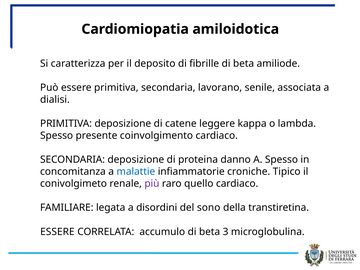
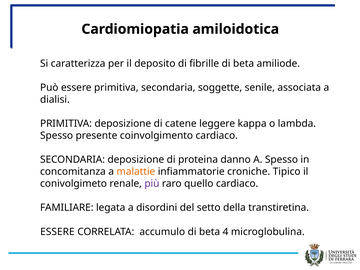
lavorano: lavorano -> soggette
malattie colour: blue -> orange
sono: sono -> setto
3: 3 -> 4
